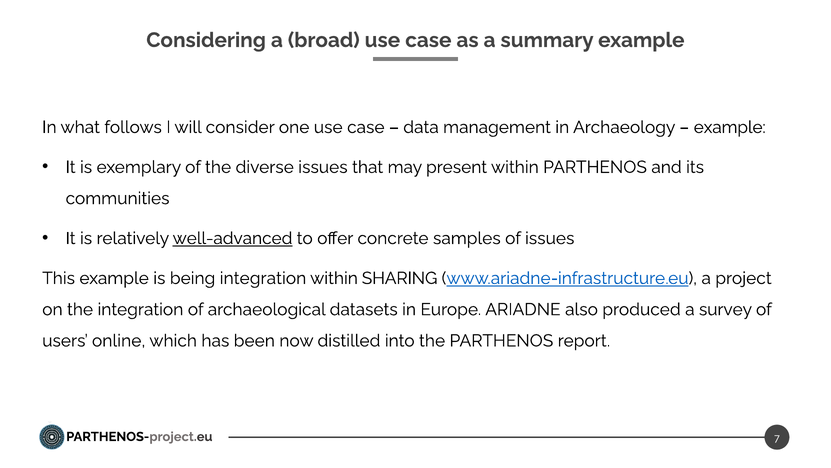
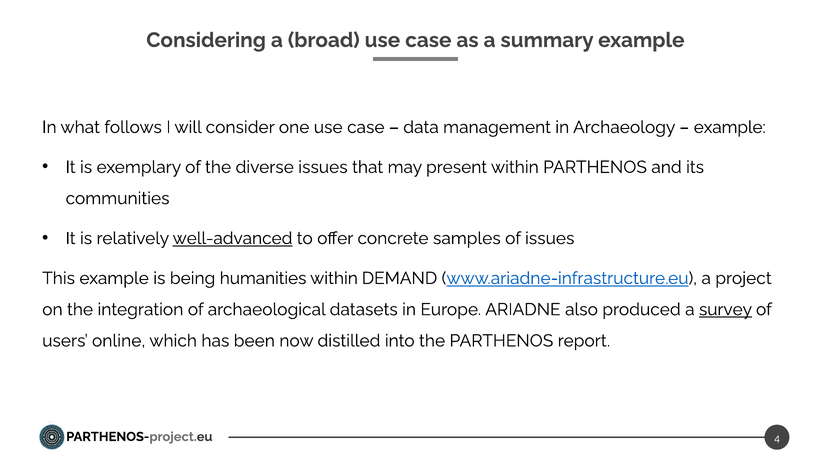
being integration: integration -> humanities
SHARING: SHARING -> DEMAND
survey underline: none -> present
7: 7 -> 4
